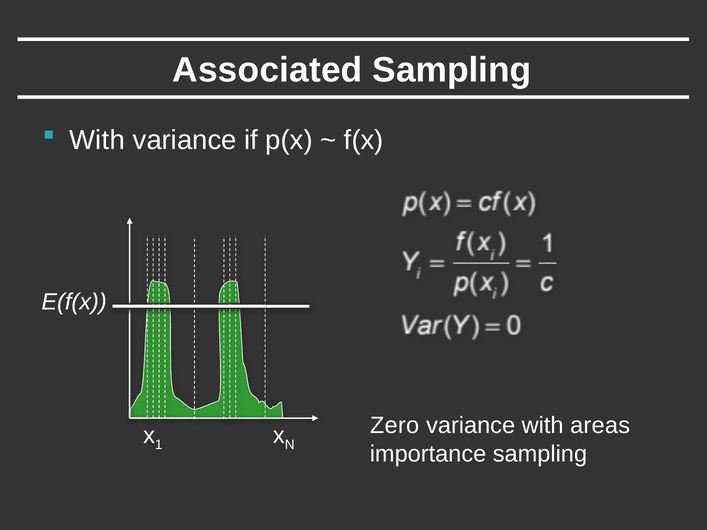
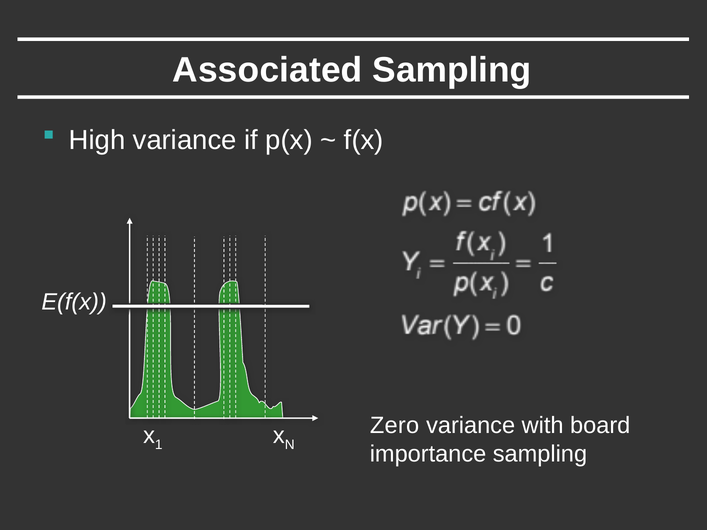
With at (97, 140): With -> High
areas: areas -> board
